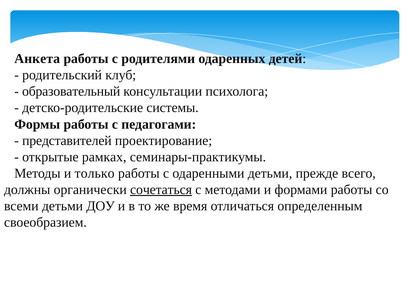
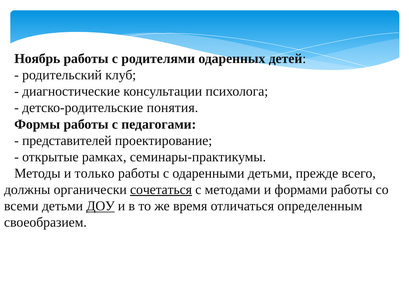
Анкета: Анкета -> Ноябрь
образовательный: образовательный -> диагностические
системы: системы -> понятия
ДОУ underline: none -> present
